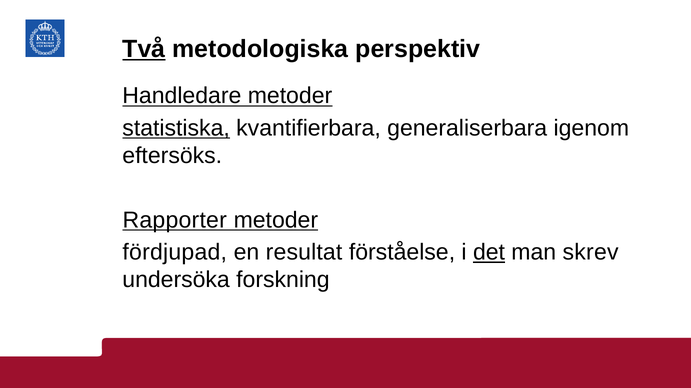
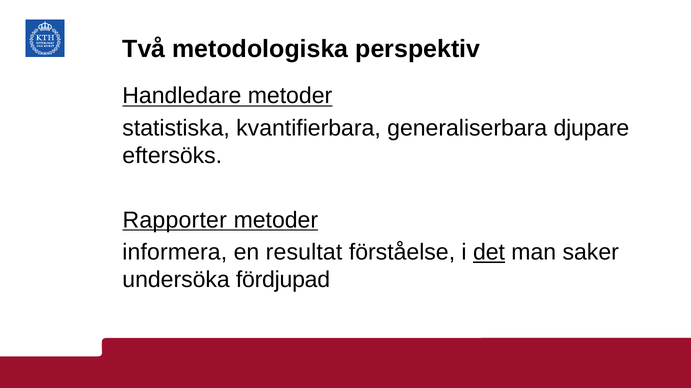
Två underline: present -> none
statistiska underline: present -> none
igenom: igenom -> djupare
fördjupad: fördjupad -> informera
skrev: skrev -> saker
forskning: forskning -> fördjupad
